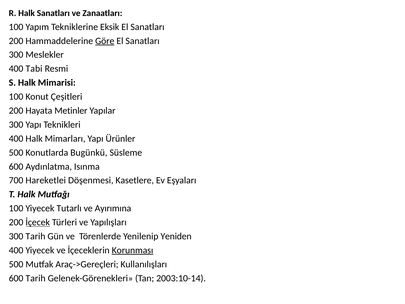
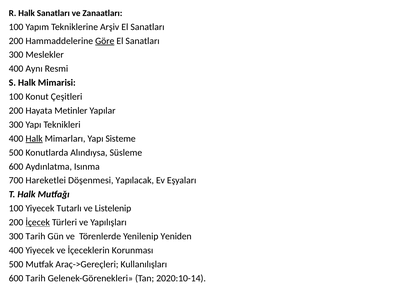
Eksik: Eksik -> Arşiv
Tabi: Tabi -> Aynı
Halk at (34, 138) underline: none -> present
Ürünler: Ürünler -> Sisteme
Bugünkü: Bugünkü -> Alındıysa
Kasetlere: Kasetlere -> Yapılacak
Ayırımına: Ayırımına -> Listelenip
Korunması underline: present -> none
2003:10-14: 2003:10-14 -> 2020:10-14
